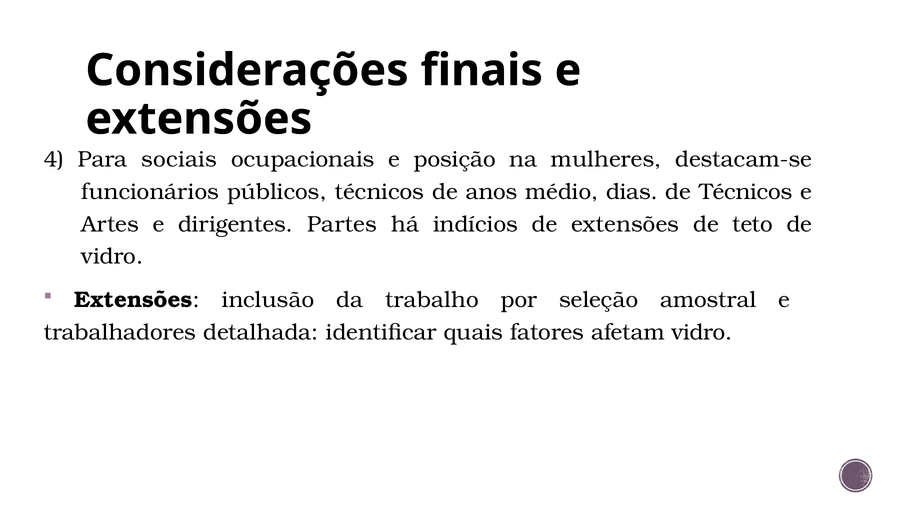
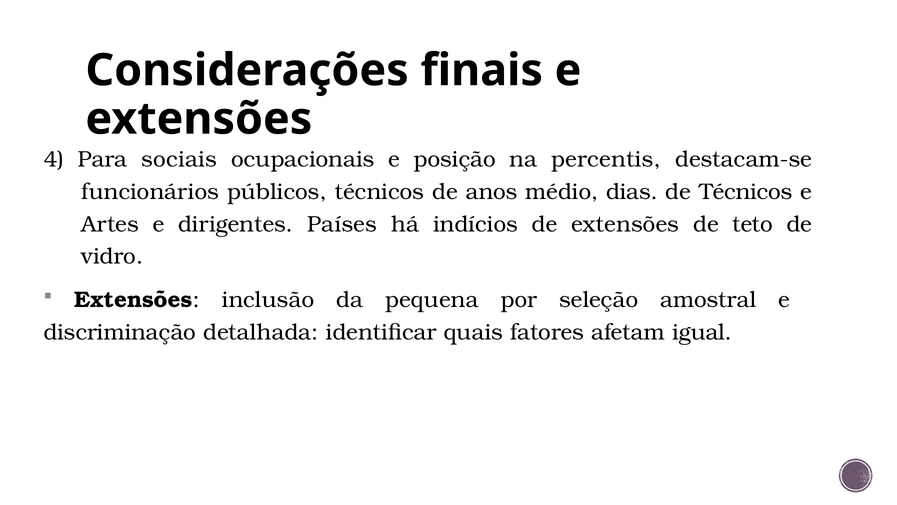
mulheres: mulheres -> percentis
Partes: Partes -> Países
trabalho: trabalho -> pequena
trabalhadores: trabalhadores -> discriminação
afetam vidro: vidro -> igual
